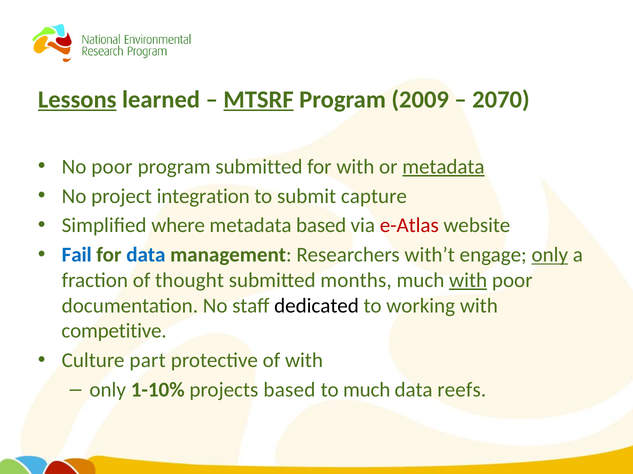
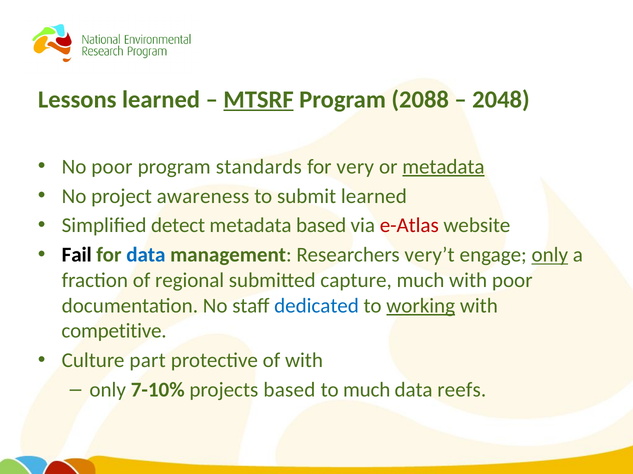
Lessons underline: present -> none
2009: 2009 -> 2088
2070: 2070 -> 2048
program submitted: submitted -> standards
for with: with -> very
integration: integration -> awareness
submit capture: capture -> learned
where: where -> detect
Fail colour: blue -> black
with’t: with’t -> very’t
thought: thought -> regional
months: months -> capture
with at (468, 281) underline: present -> none
dedicated colour: black -> blue
working underline: none -> present
1-10%: 1-10% -> 7-10%
